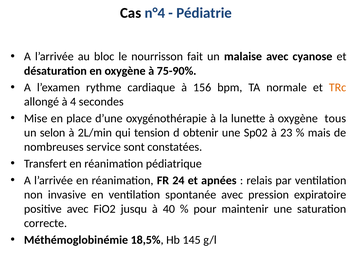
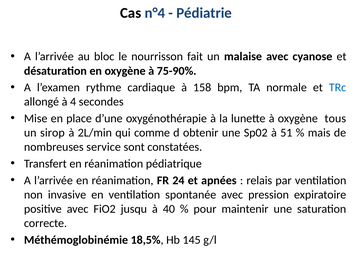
156: 156 -> 158
TRc colour: orange -> blue
selon: selon -> sirop
tension: tension -> comme
23: 23 -> 51
